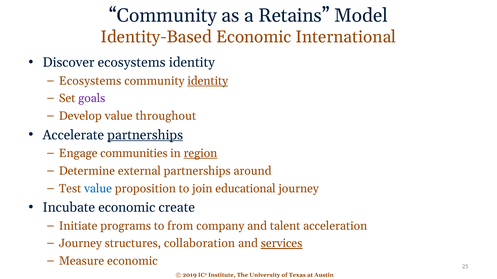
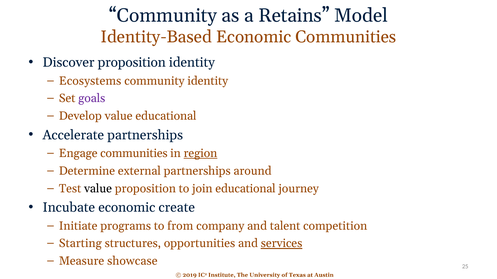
Economic International: International -> Communities
Discover ecosystems: ecosystems -> proposition
identity at (208, 81) underline: present -> none
value throughout: throughout -> educational
partnerships at (145, 135) underline: present -> none
value at (98, 189) colour: blue -> black
acceleration: acceleration -> competition
Journey at (80, 244): Journey -> Starting
collaboration: collaboration -> opportunities
Measure economic: economic -> showcase
